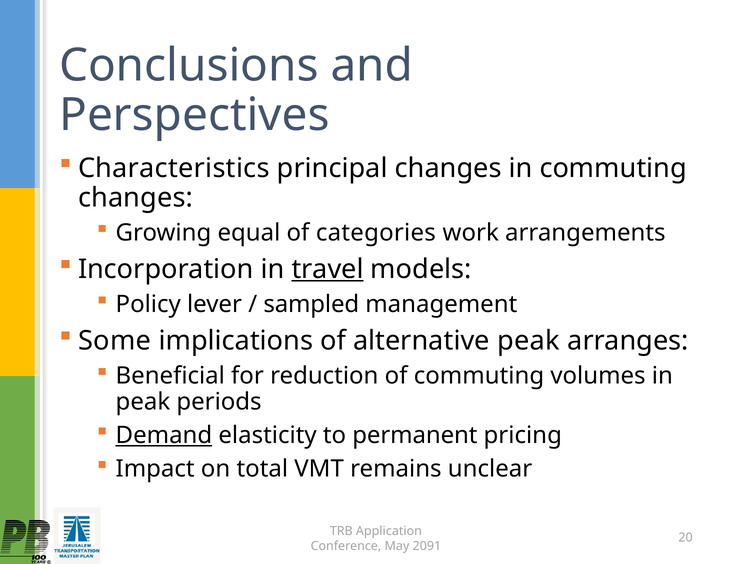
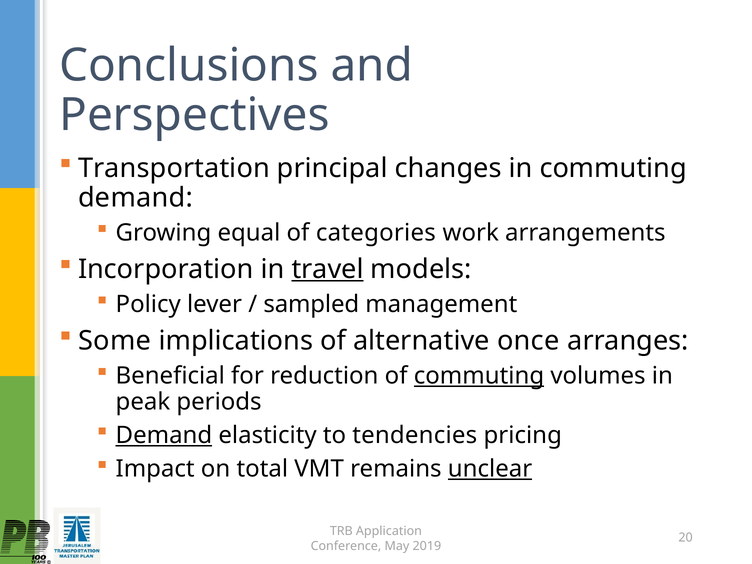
Characteristics: Characteristics -> Transportation
changes at (135, 198): changes -> demand
alternative peak: peak -> once
commuting at (479, 376) underline: none -> present
permanent: permanent -> tendencies
unclear underline: none -> present
2091: 2091 -> 2019
